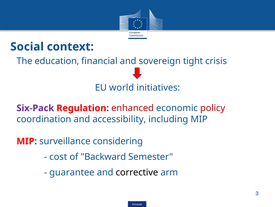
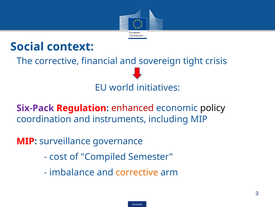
The education: education -> corrective
policy colour: red -> black
accessibility: accessibility -> instruments
considering: considering -> governance
Backward: Backward -> Compiled
guarantee: guarantee -> imbalance
corrective at (137, 172) colour: black -> orange
